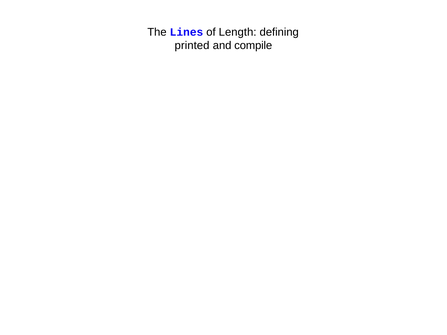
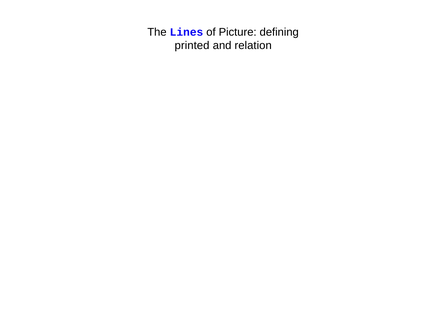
Length: Length -> Picture
compile: compile -> relation
